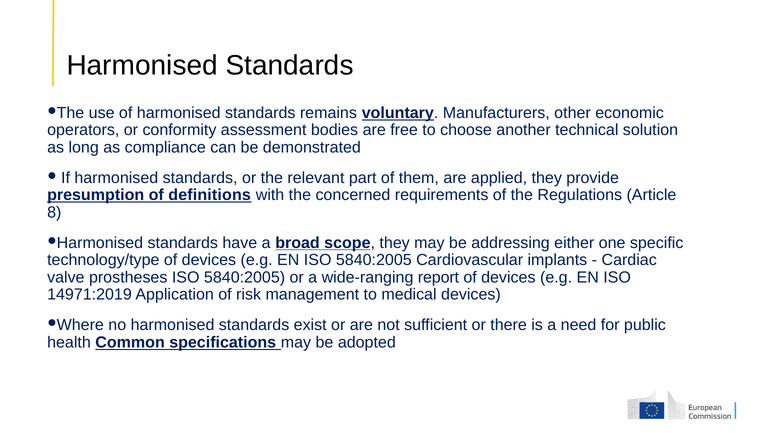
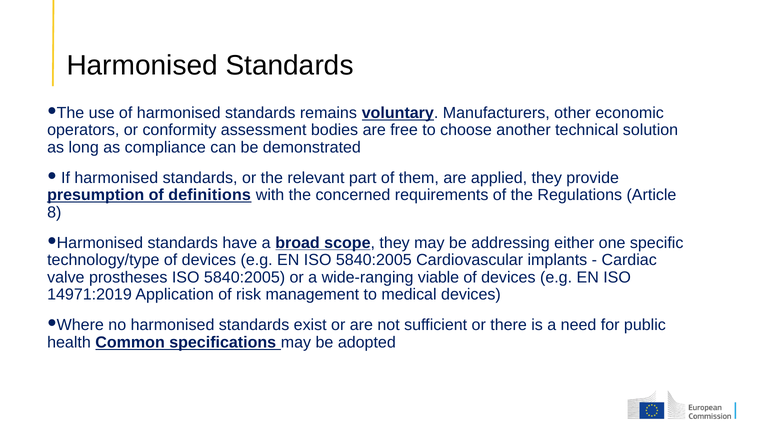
report: report -> viable
